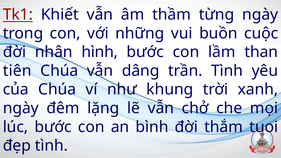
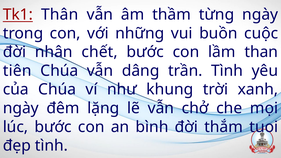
Khiết: Khiết -> Thân
hình: hình -> chết
